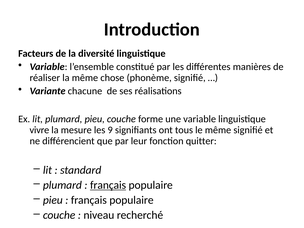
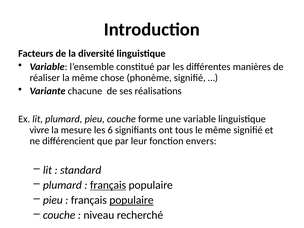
9: 9 -> 6
quitter: quitter -> envers
populaire at (131, 200) underline: none -> present
